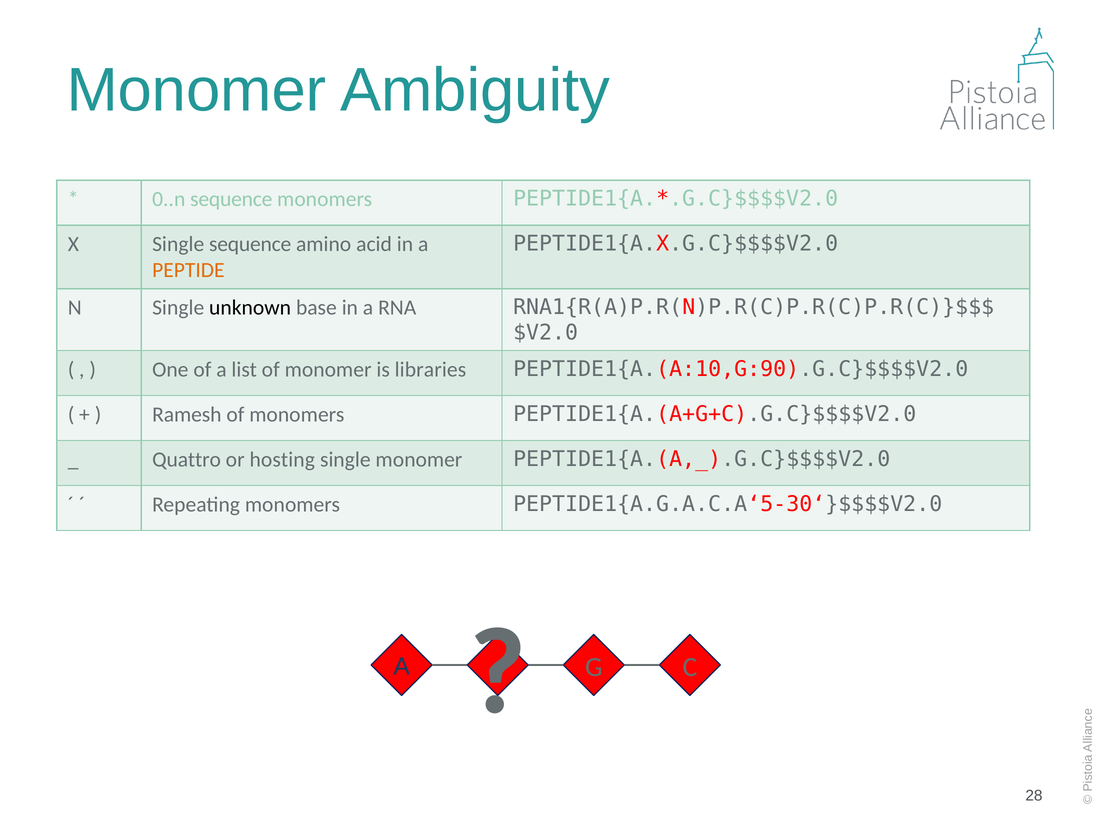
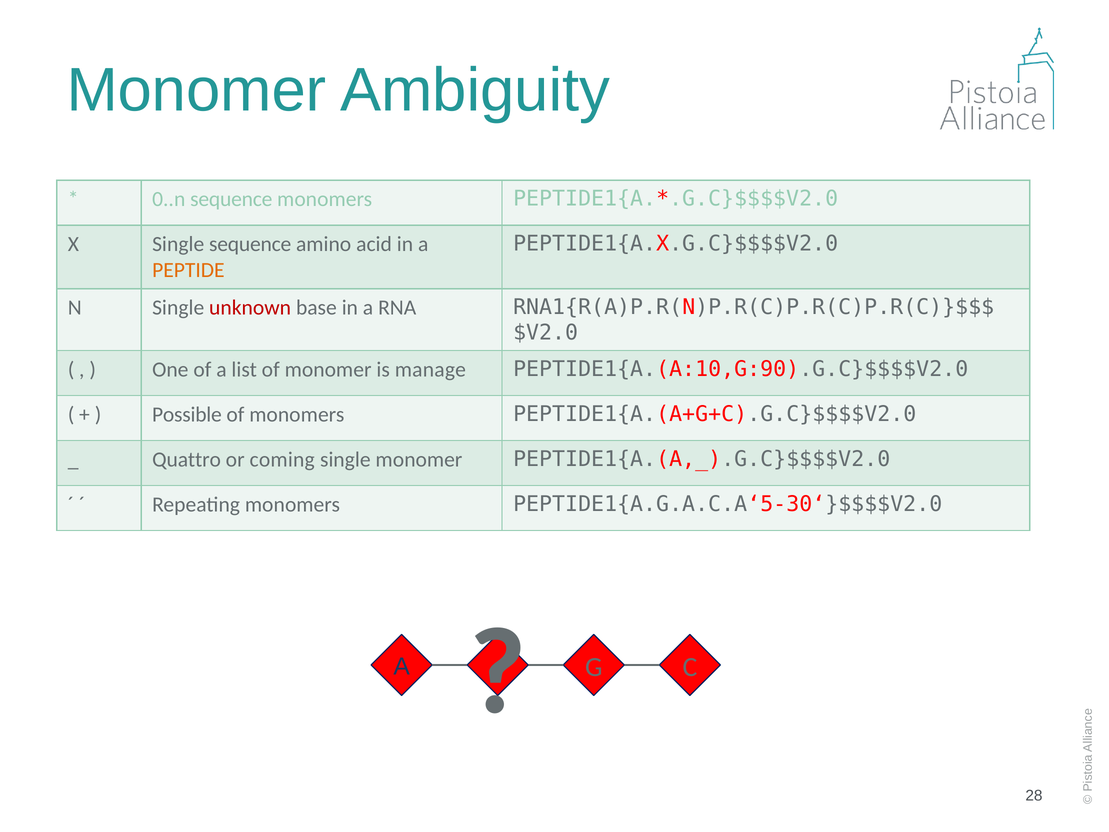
unknown colour: black -> red
libraries: libraries -> manage
Ramesh: Ramesh -> Possible
hosting: hosting -> coming
